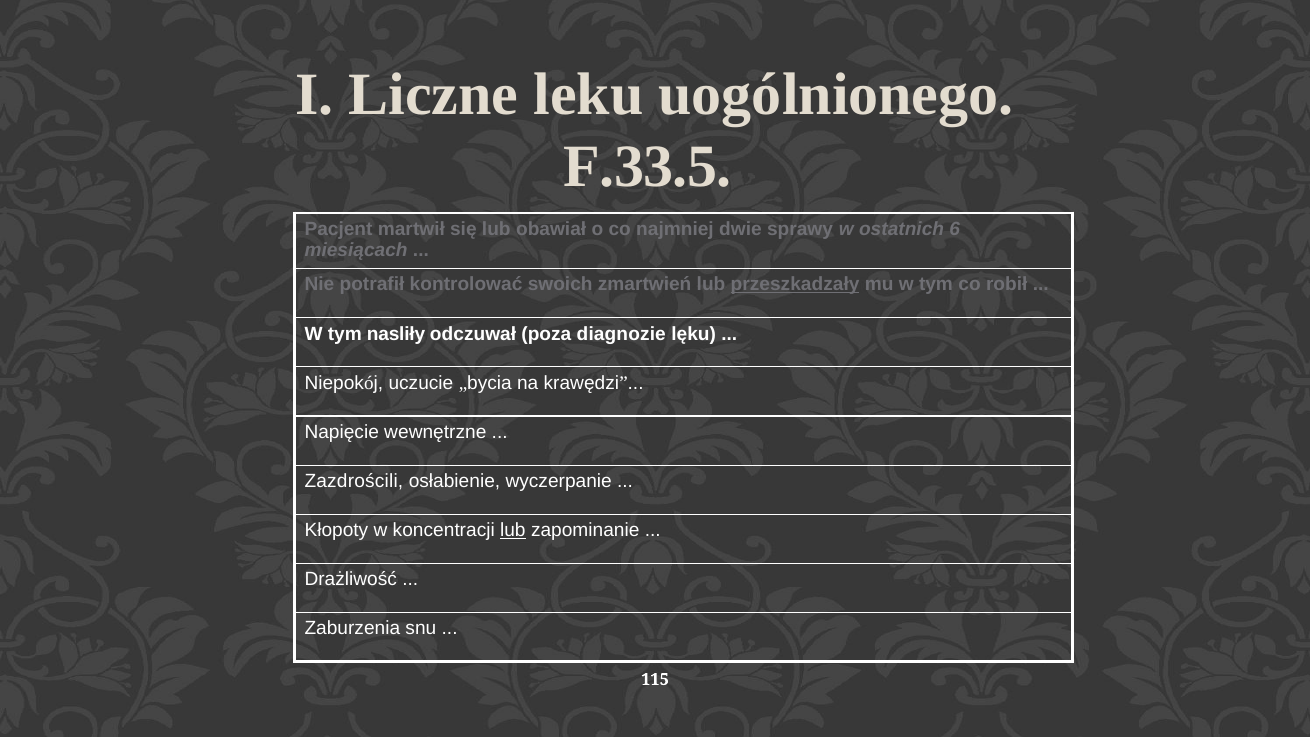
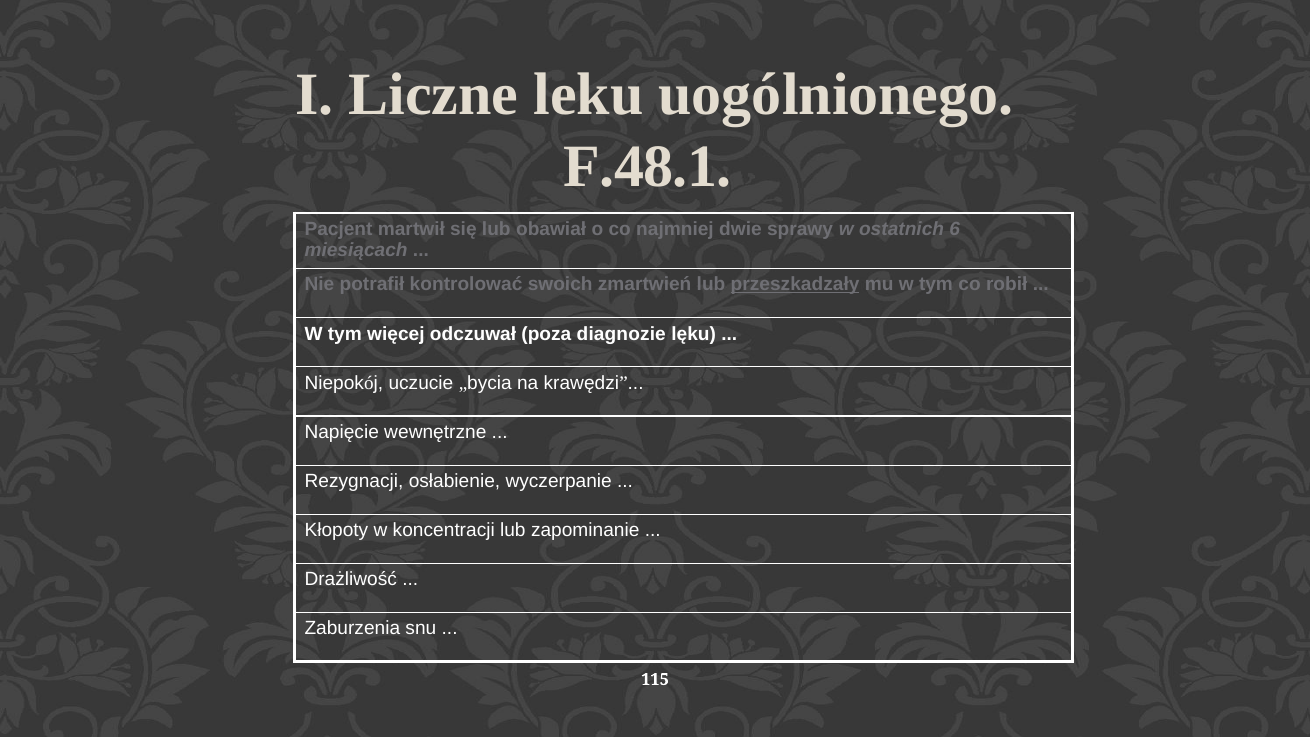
F.33.5: F.33.5 -> F.48.1
nasliły: nasliły -> więcej
Zazdrościli: Zazdrościli -> Rezygnacji
lub at (513, 530) underline: present -> none
